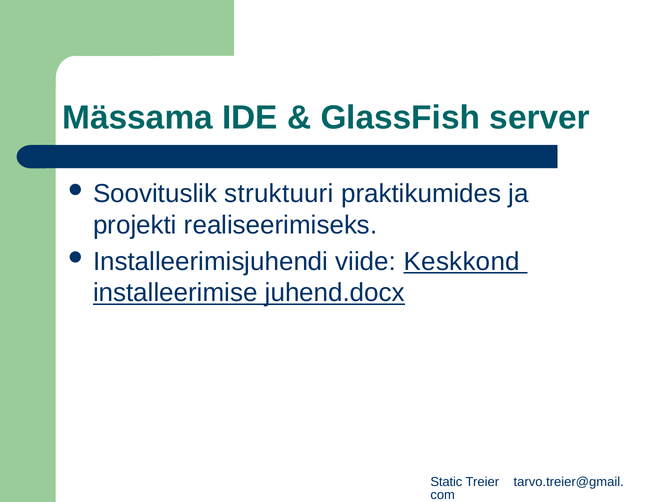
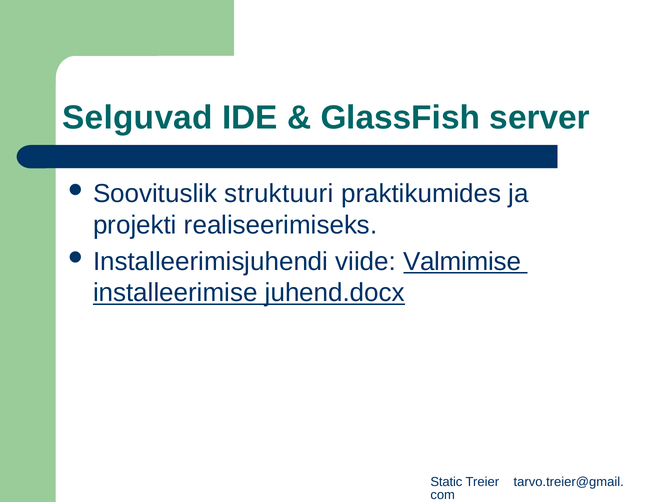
Mässama: Mässama -> Selguvad
Keskkond: Keskkond -> Valmimise
